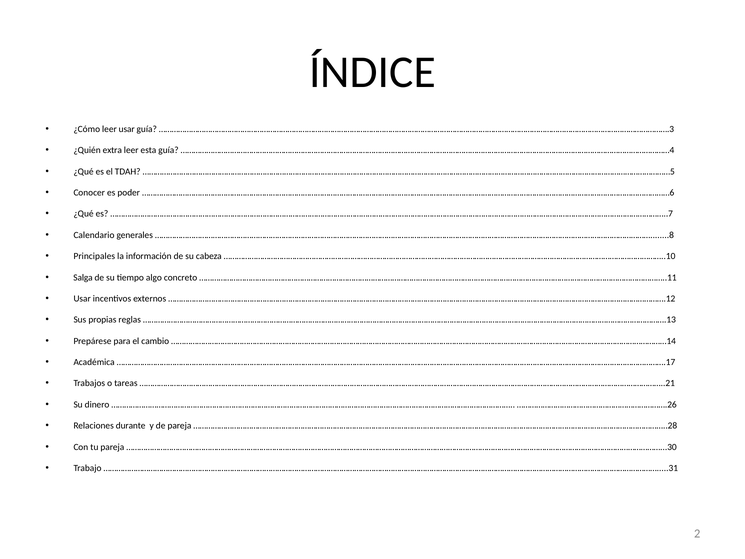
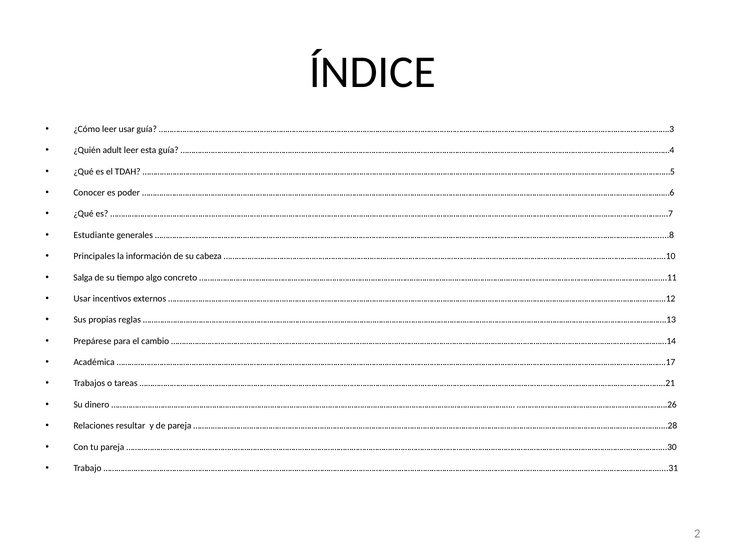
extra: extra -> adult
Calendario: Calendario -> Estudiante
durante: durante -> resultar
